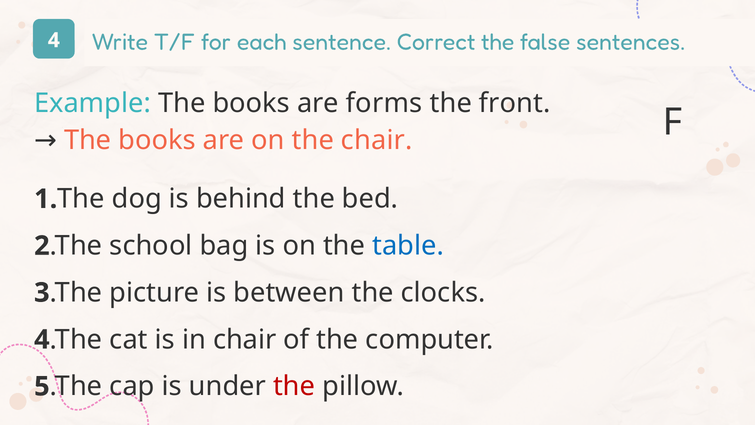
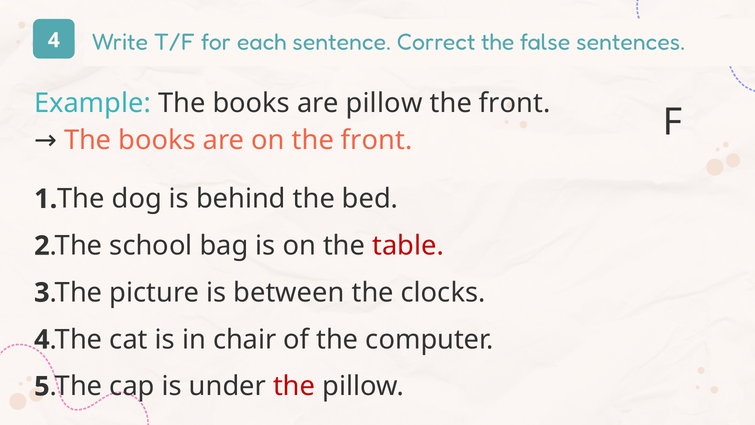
are forms: forms -> pillow
on the chair: chair -> front
table colour: blue -> red
